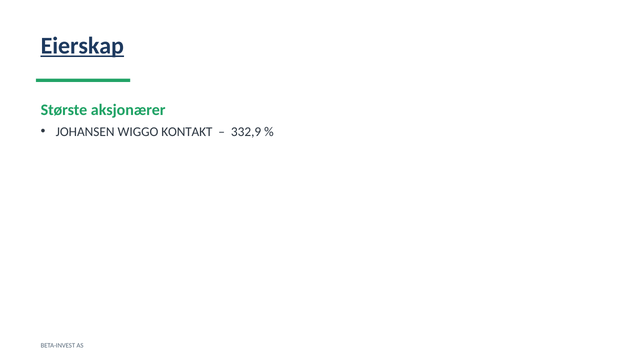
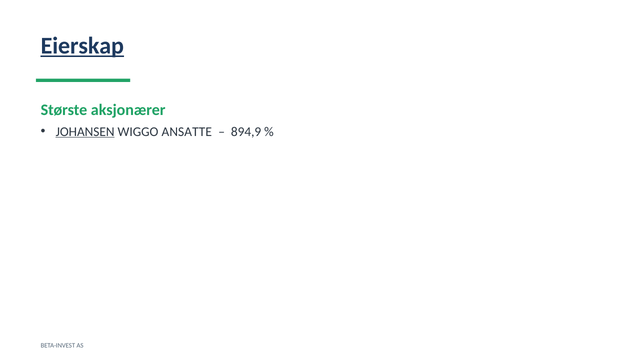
JOHANSEN underline: none -> present
KONTAKT: KONTAKT -> ANSATTE
332,9: 332,9 -> 894,9
